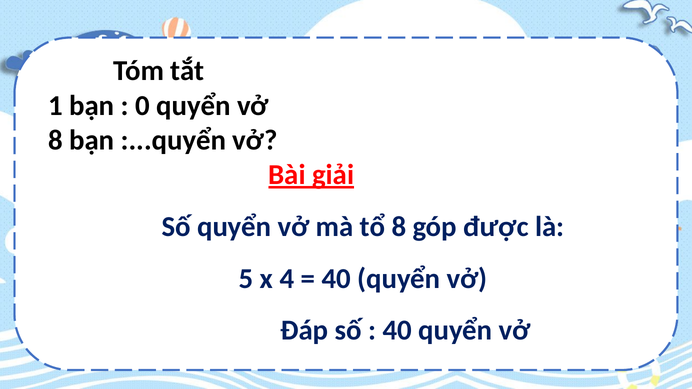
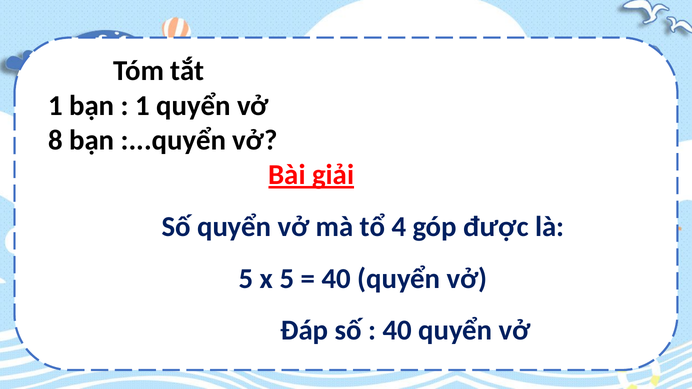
0 at (143, 106): 0 -> 1
tổ 8: 8 -> 4
x 4: 4 -> 5
